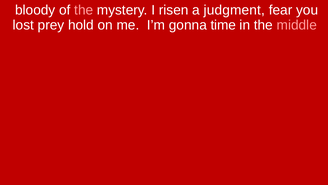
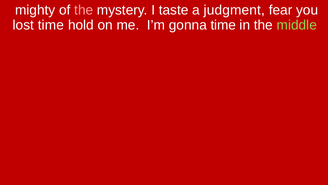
bloody: bloody -> mighty
risen: risen -> taste
lost prey: prey -> time
middle colour: pink -> light green
